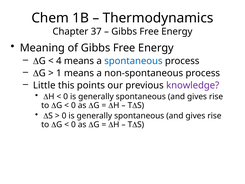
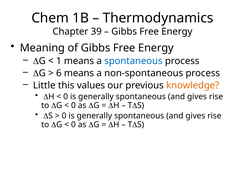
37: 37 -> 39
4: 4 -> 1
1: 1 -> 6
points: points -> values
knowledge colour: purple -> orange
